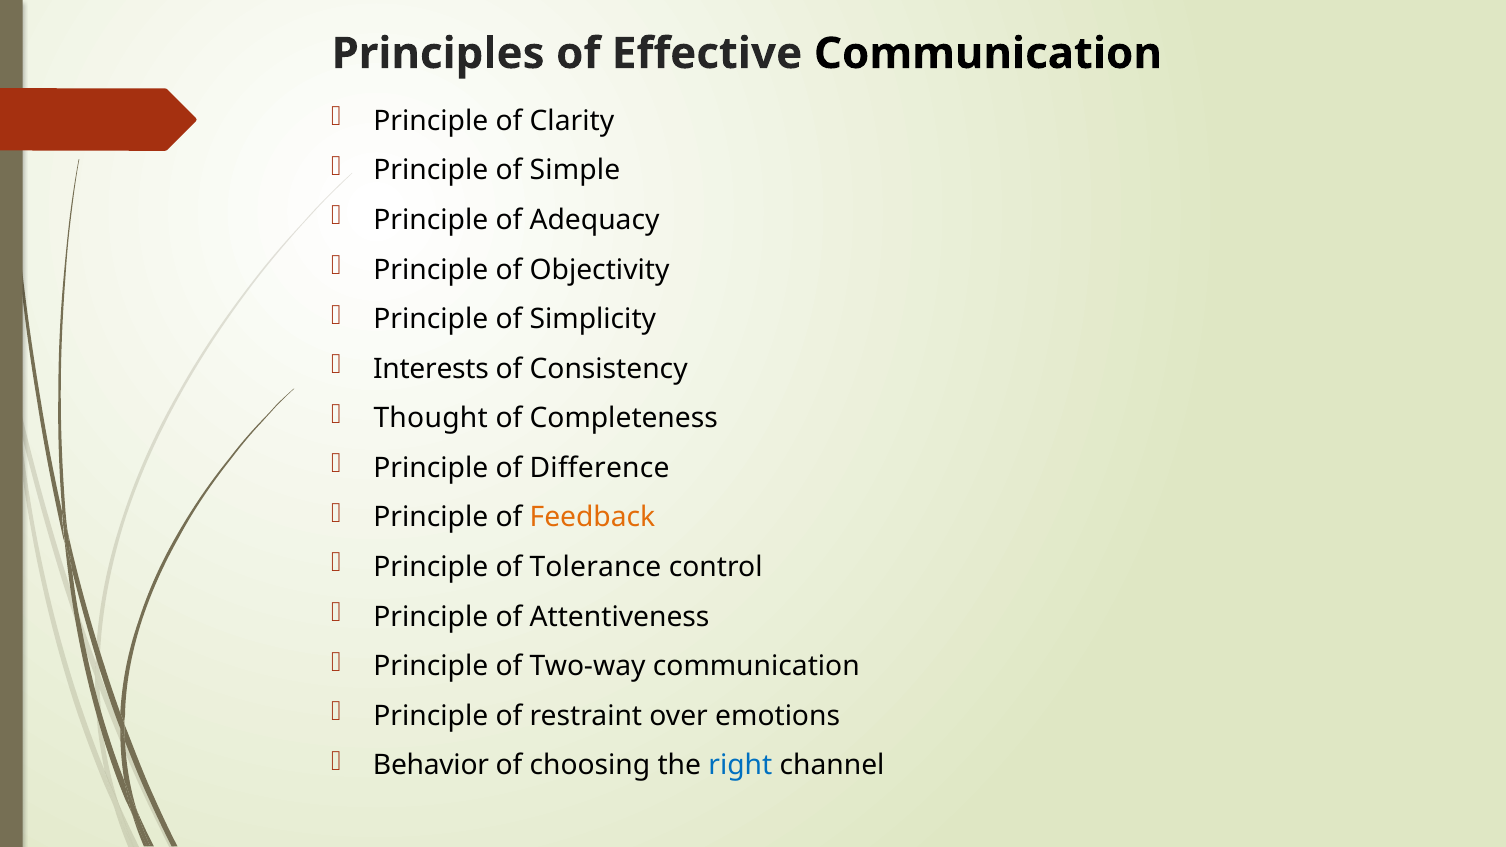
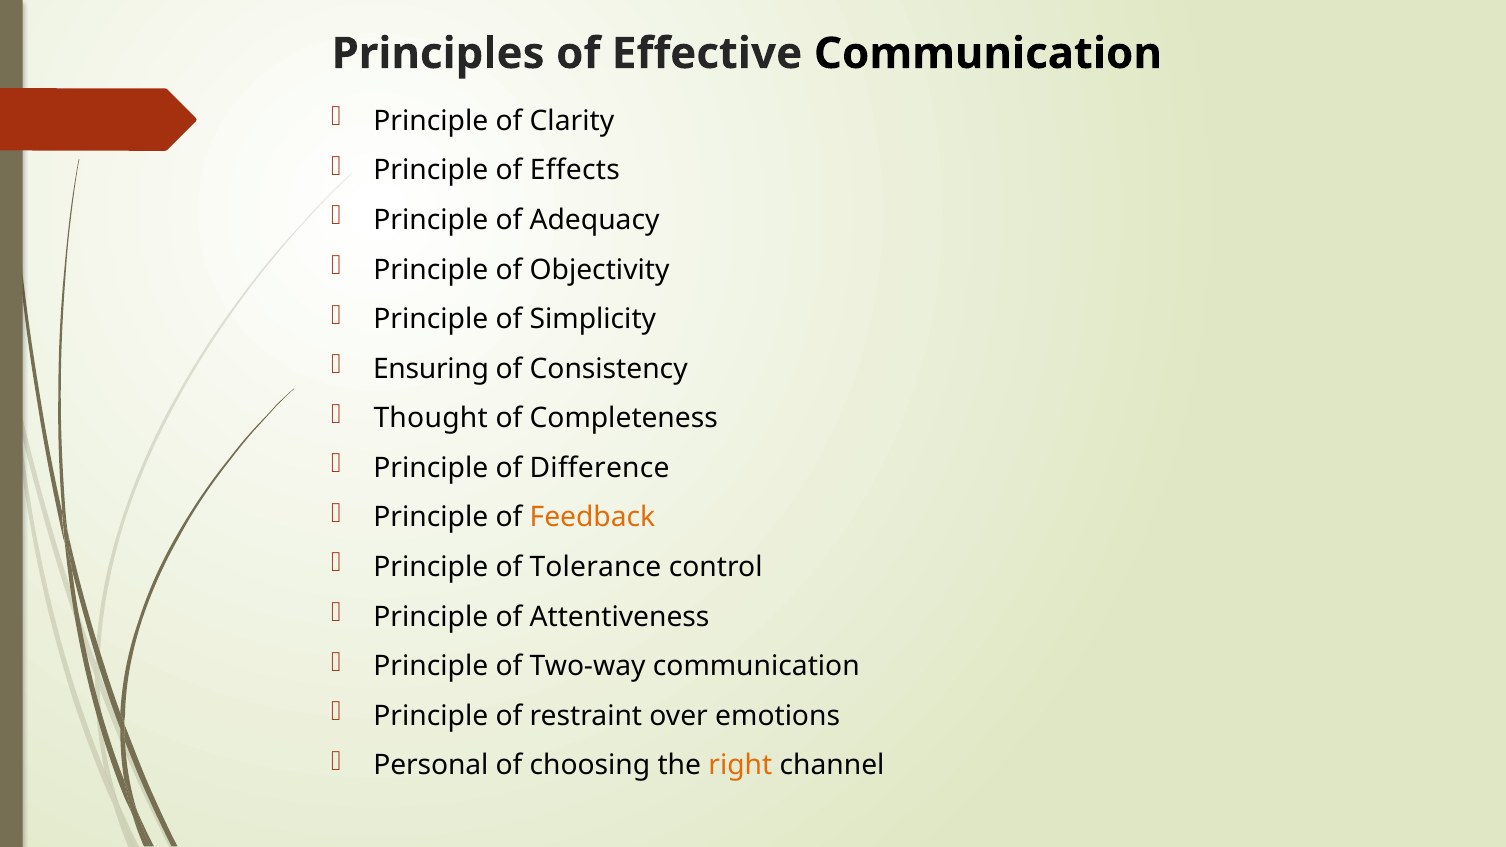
Simple: Simple -> Effects
Interests: Interests -> Ensuring
Behavior: Behavior -> Personal
right colour: blue -> orange
